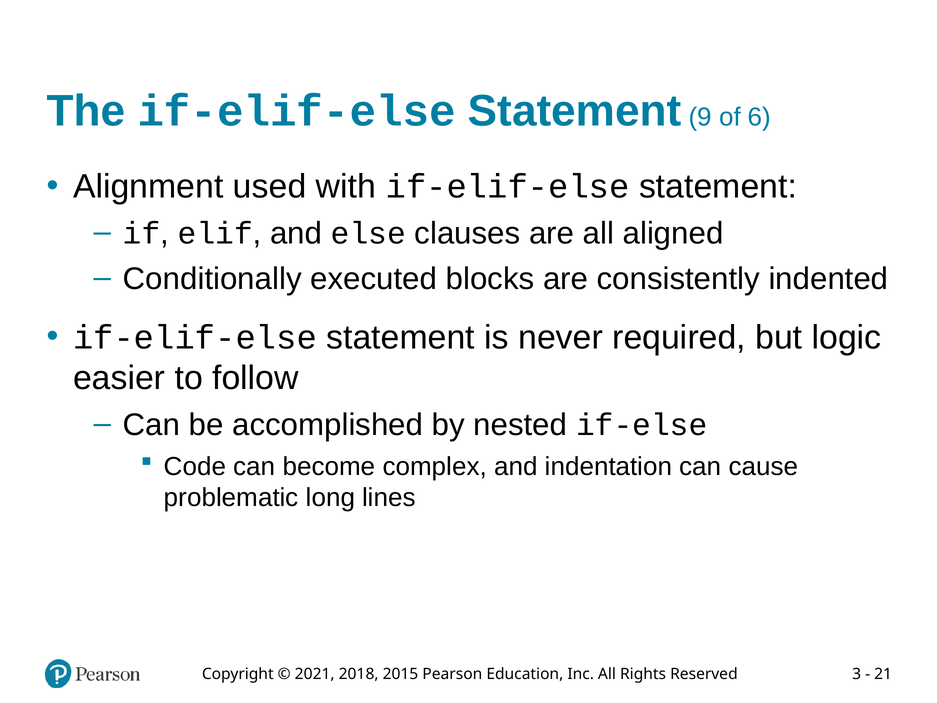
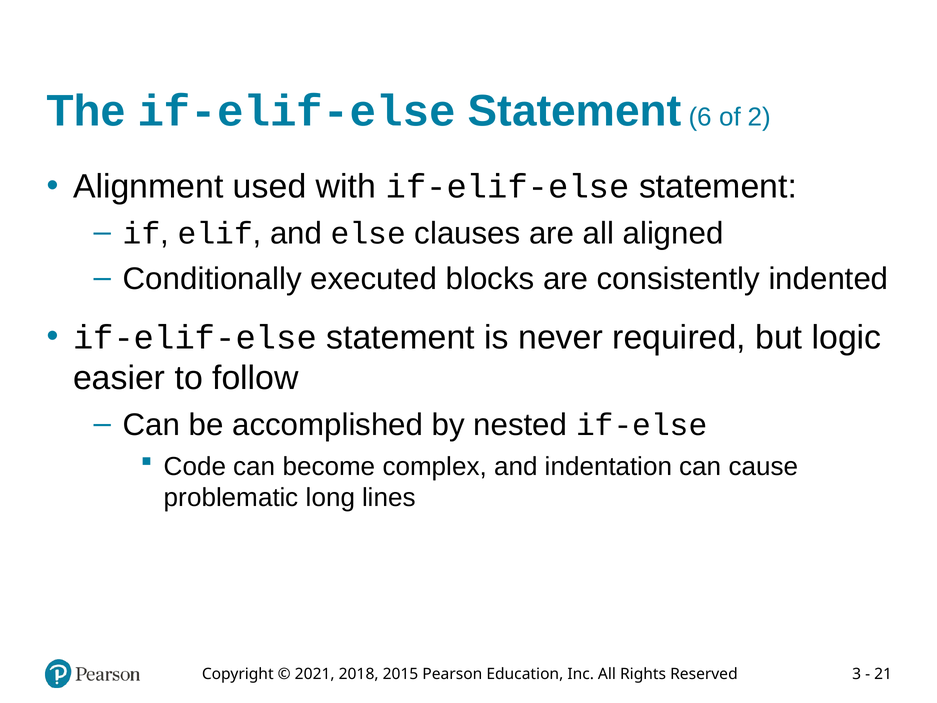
9: 9 -> 6
6: 6 -> 2
